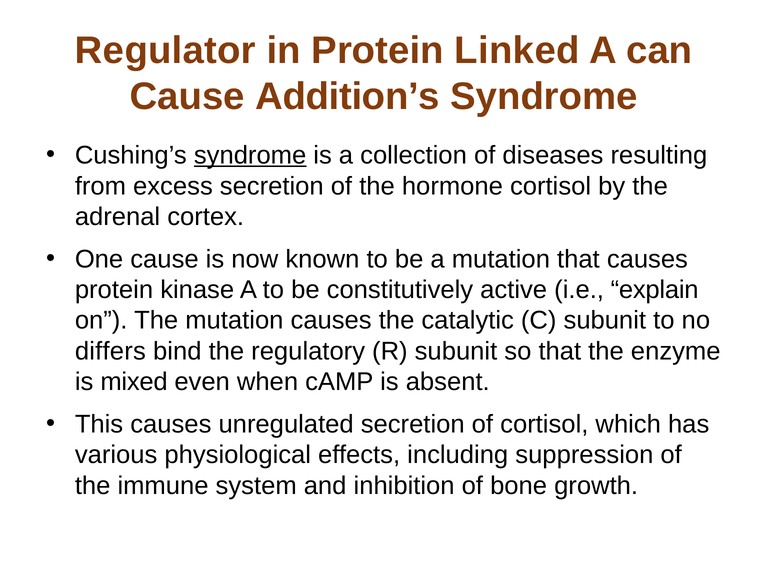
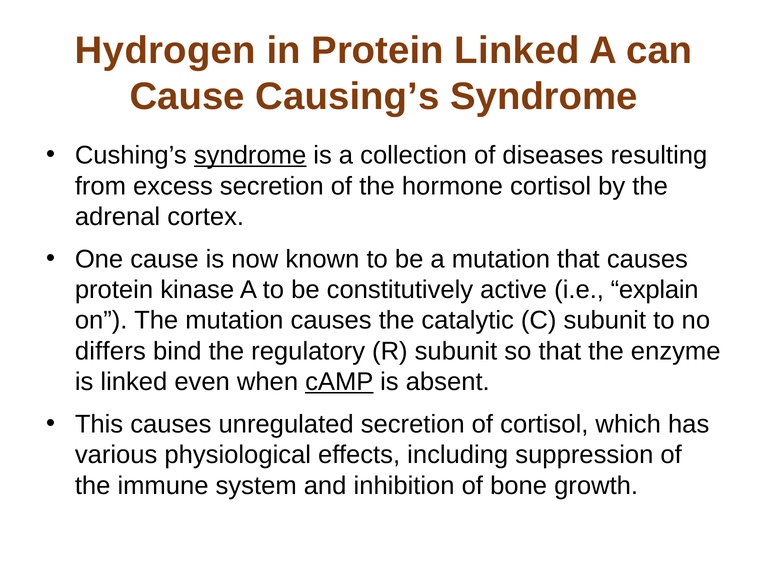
Regulator: Regulator -> Hydrogen
Addition’s: Addition’s -> Causing’s
is mixed: mixed -> linked
cAMP underline: none -> present
